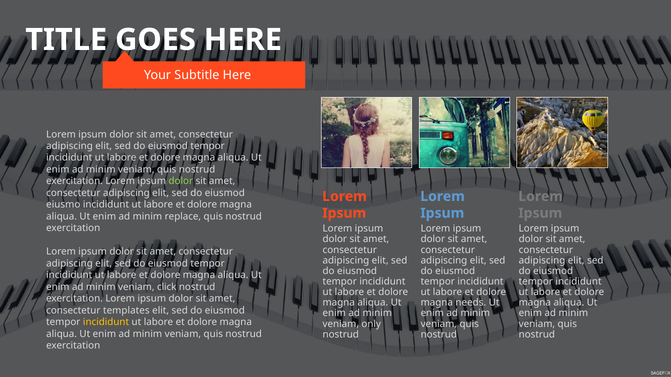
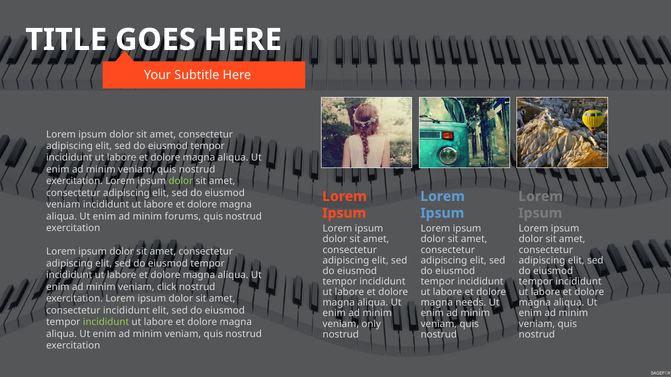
eiusmo at (63, 205): eiusmo -> veniam
replace: replace -> forums
consectetur templates: templates -> incididunt
incididunt at (106, 322) colour: yellow -> light green
